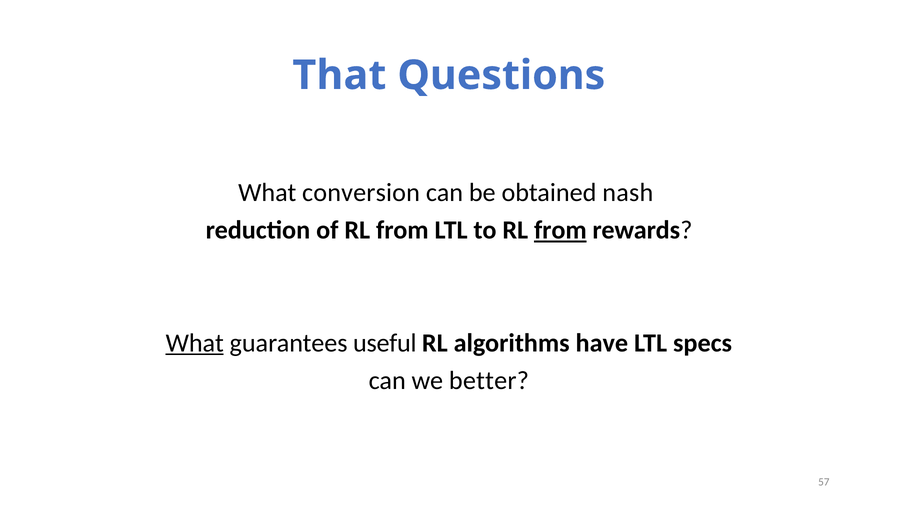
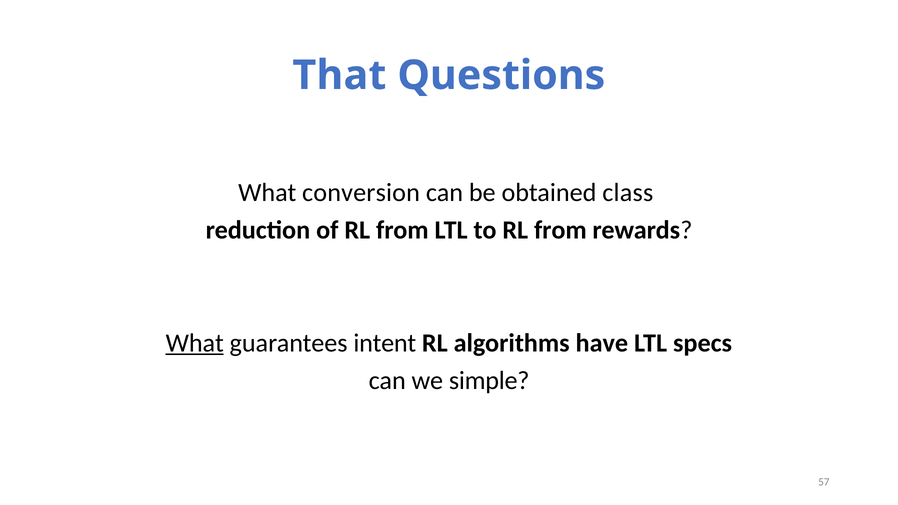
nash: nash -> class
from at (560, 230) underline: present -> none
useful: useful -> intent
better: better -> simple
